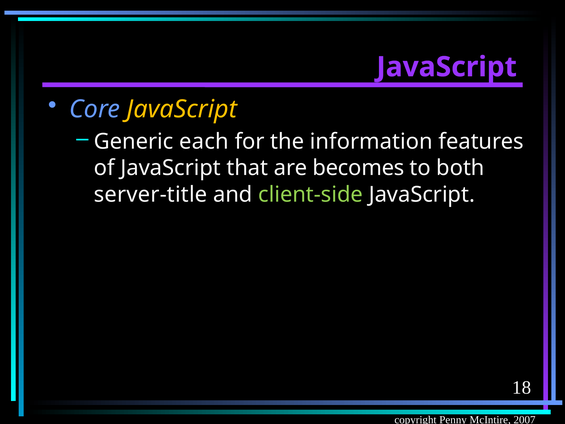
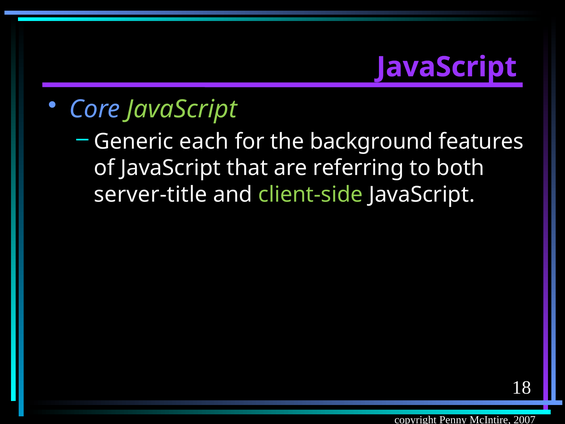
JavaScript at (182, 109) colour: yellow -> light green
information: information -> background
becomes: becomes -> referring
